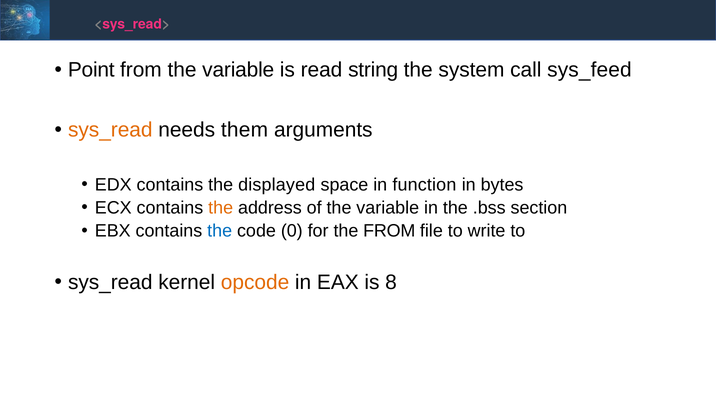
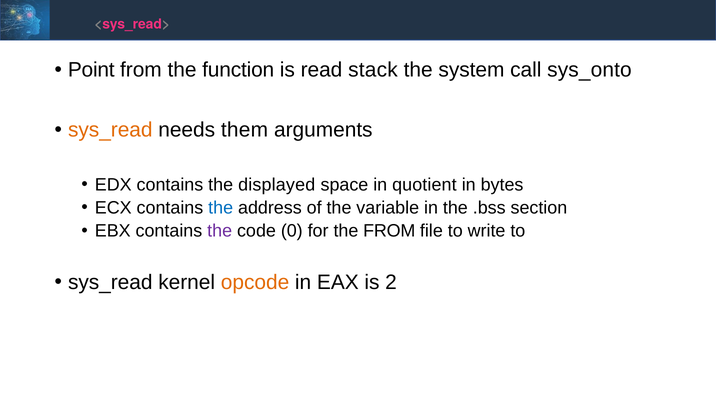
from the variable: variable -> function
string: string -> stack
sys_feed: sys_feed -> sys_onto
function: function -> quotient
the at (221, 208) colour: orange -> blue
the at (220, 231) colour: blue -> purple
8: 8 -> 2
